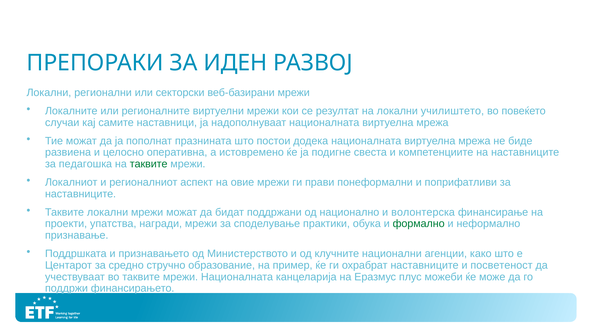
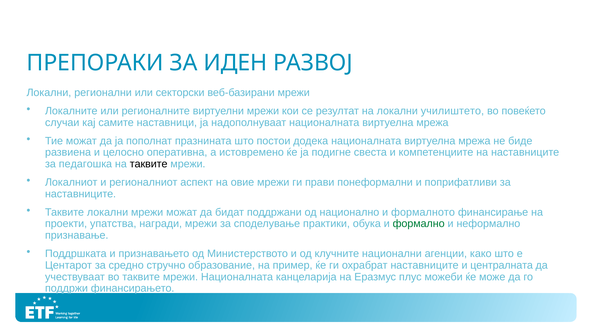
таквите at (149, 164) colour: green -> black
волонтерска: волонтерска -> формалното
посветеност: посветеност -> централната
